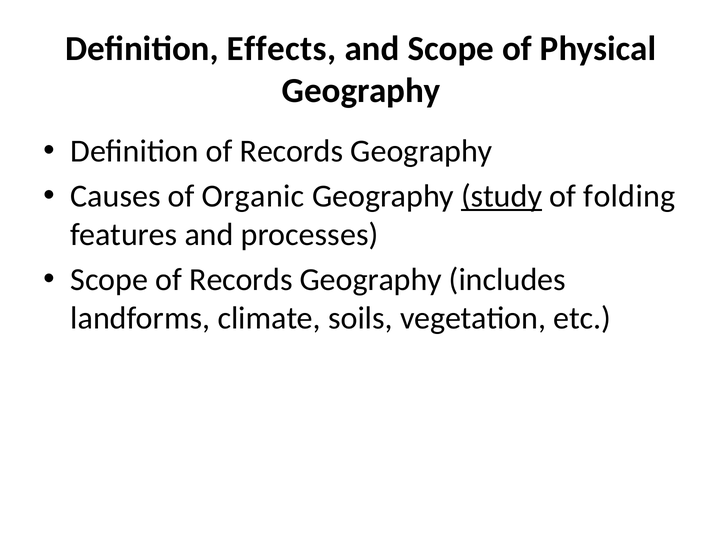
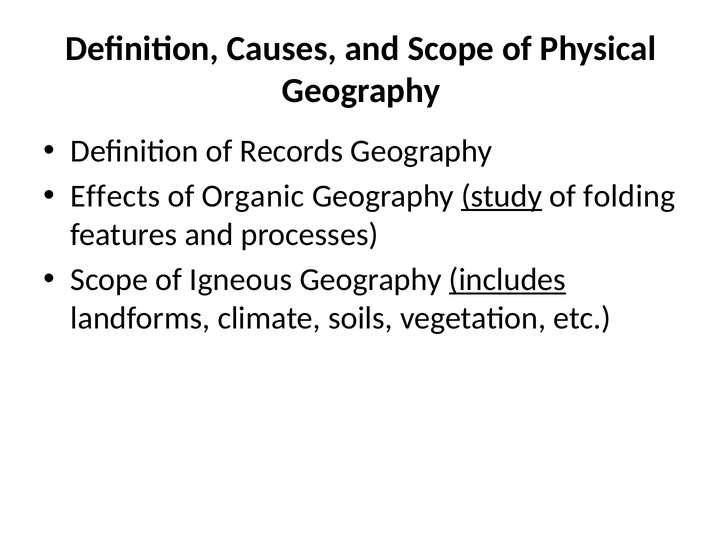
Effects: Effects -> Causes
Causes: Causes -> Effects
Scope of Records: Records -> Igneous
includes underline: none -> present
